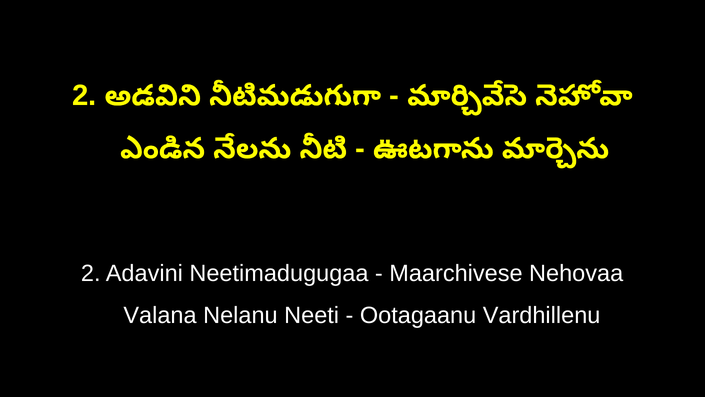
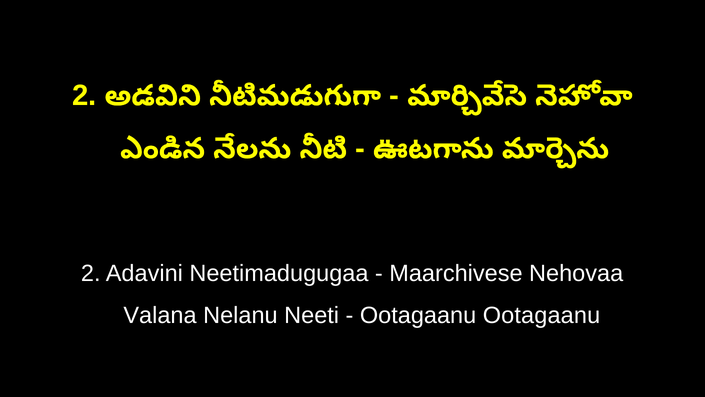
Ootagaanu Vardhillenu: Vardhillenu -> Ootagaanu
